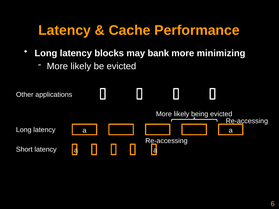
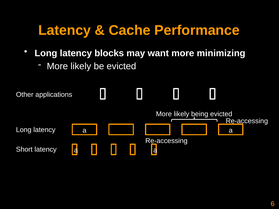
bank: bank -> want
